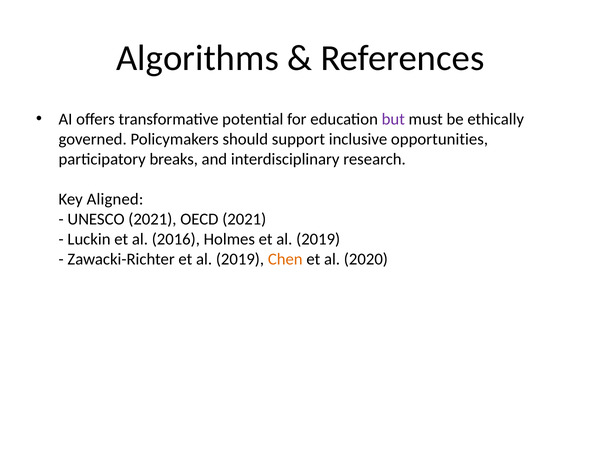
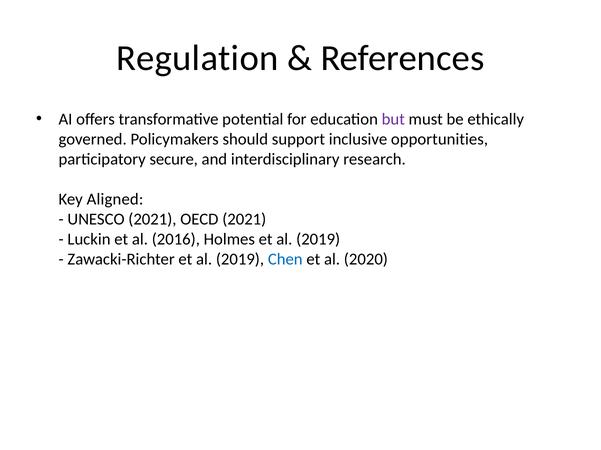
Algorithms: Algorithms -> Regulation
breaks: breaks -> secure
Chen colour: orange -> blue
